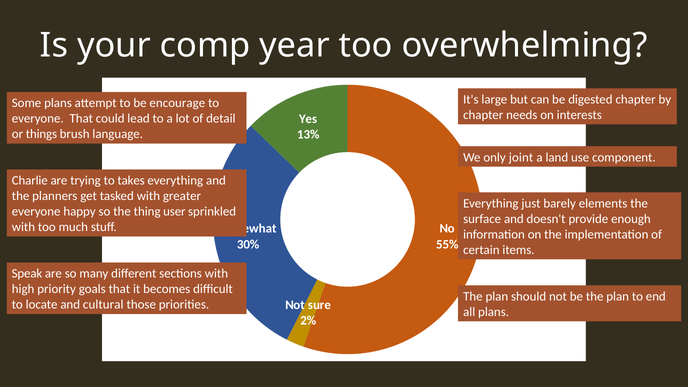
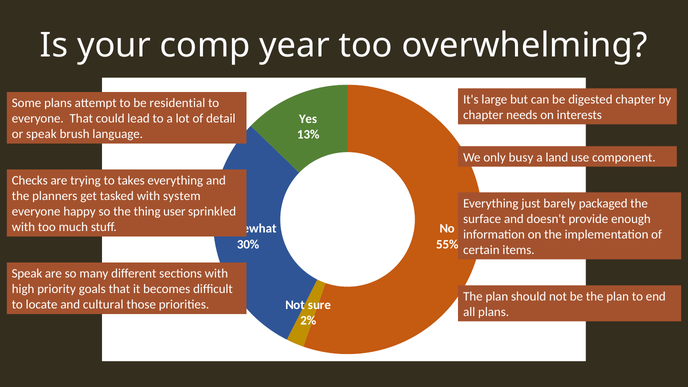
encourage: encourage -> residential
or things: things -> speak
joint: joint -> busy
Charlie: Charlie -> Checks
greater: greater -> system
elements: elements -> packaged
